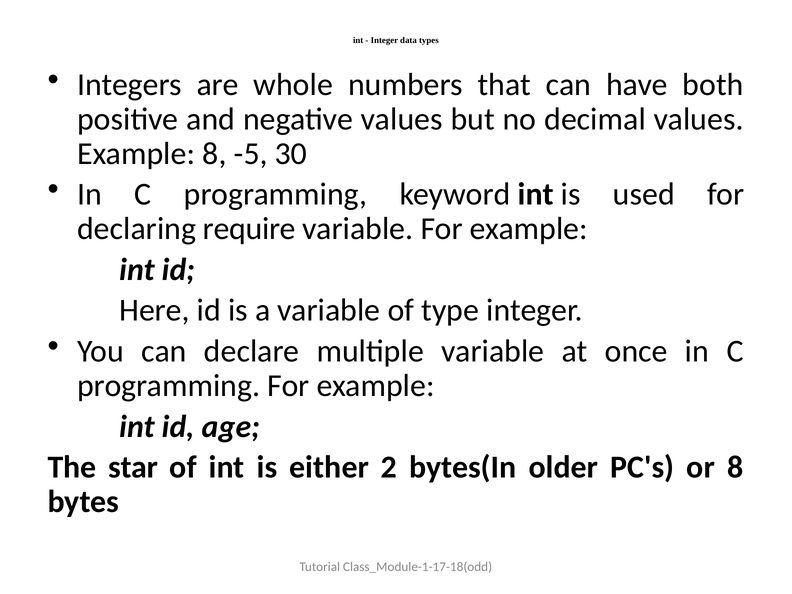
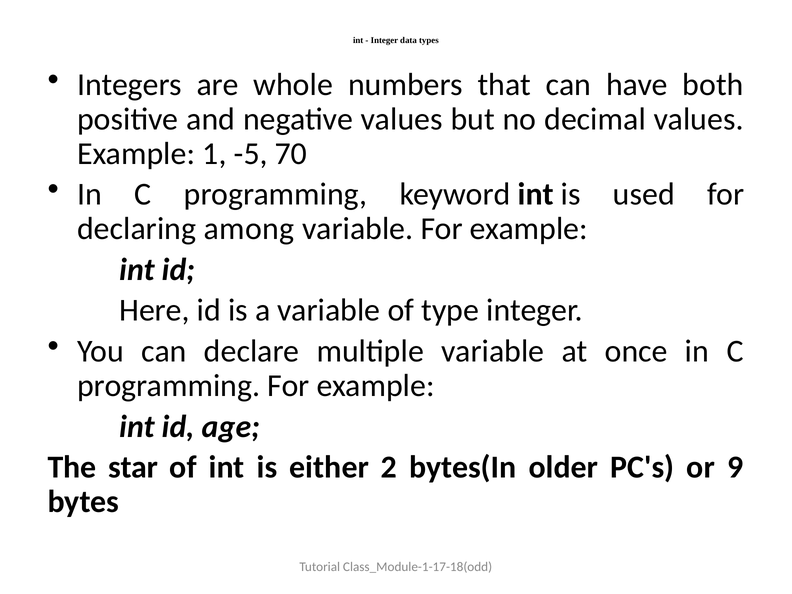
Example 8: 8 -> 1
30: 30 -> 70
require: require -> among
or 8: 8 -> 9
